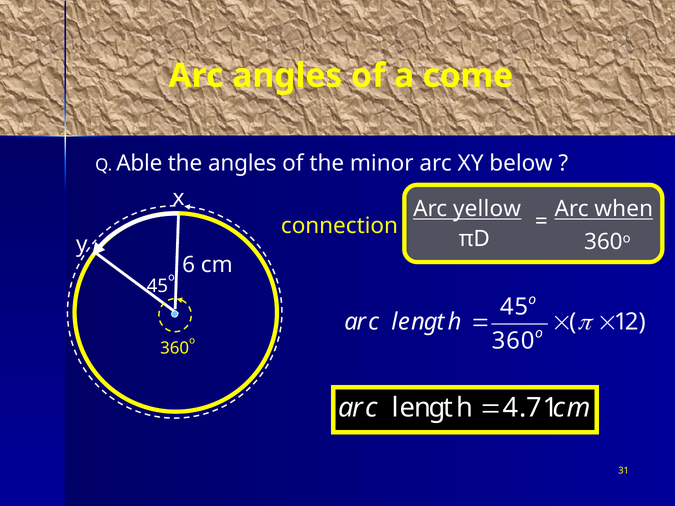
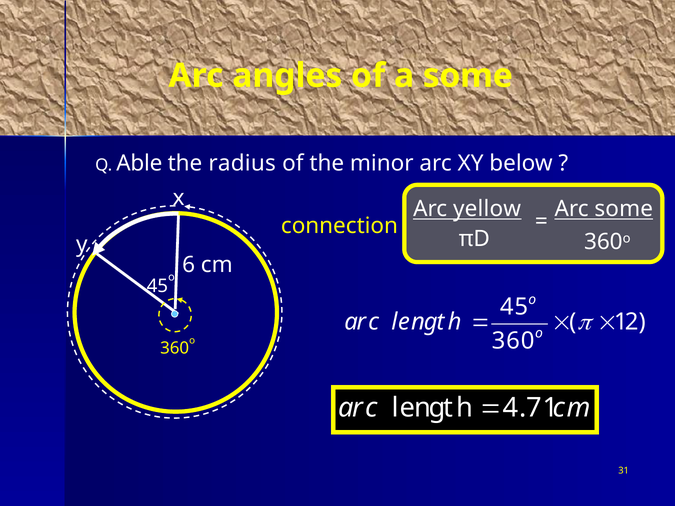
a come: come -> some
the angles: angles -> radius
Arc when: when -> some
